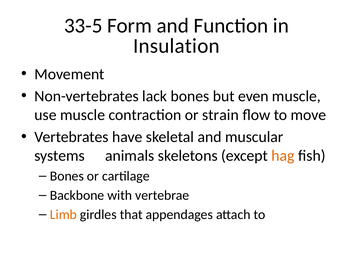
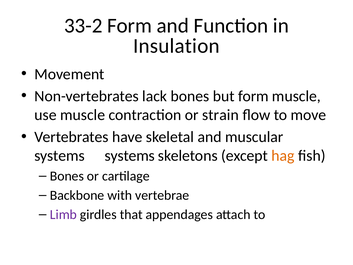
33-5: 33-5 -> 33-2
but even: even -> form
systems animals: animals -> systems
Limb colour: orange -> purple
